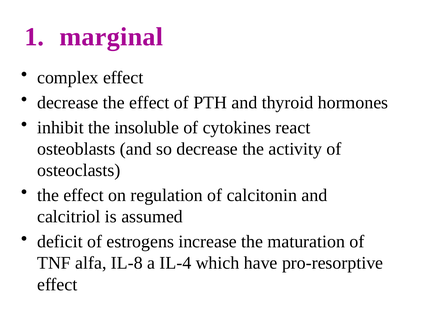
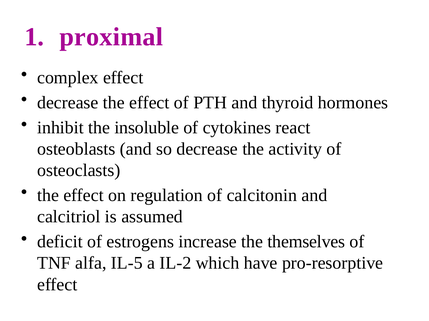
marginal: marginal -> proximal
maturation: maturation -> themselves
IL-8: IL-8 -> IL-5
IL-4: IL-4 -> IL-2
